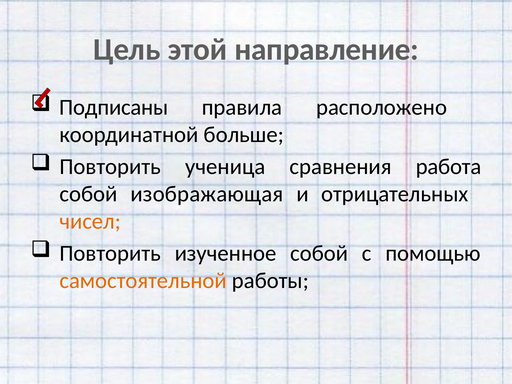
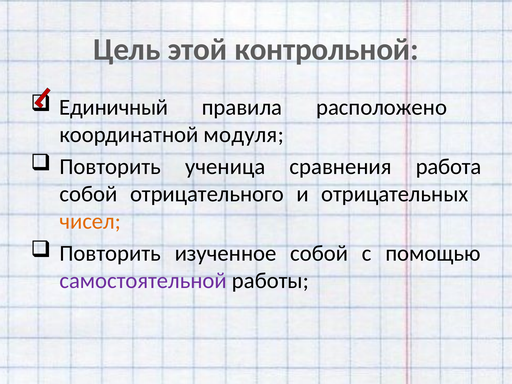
направление: направление -> контрольной
Подписаны: Подписаны -> Единичный
больше: больше -> модуля
изображающая: изображающая -> отрицательного
самостоятельной colour: orange -> purple
